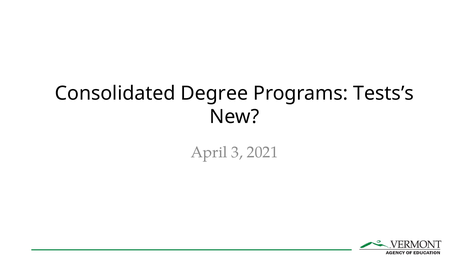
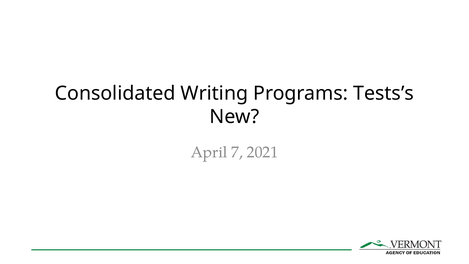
Degree: Degree -> Writing
3: 3 -> 7
